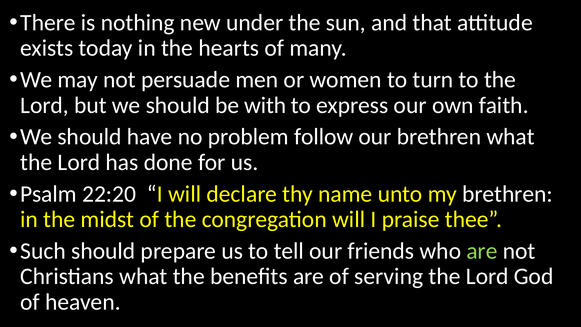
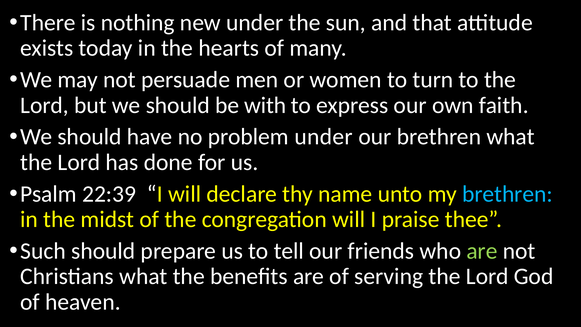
problem follow: follow -> under
22:20: 22:20 -> 22:39
brethren at (507, 194) colour: white -> light blue
